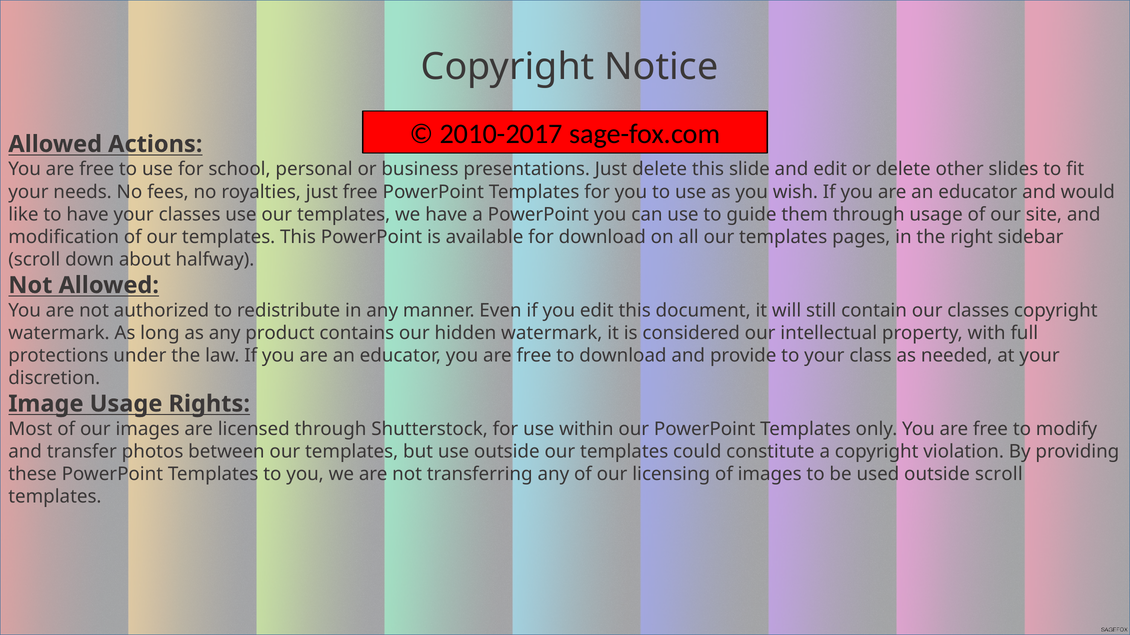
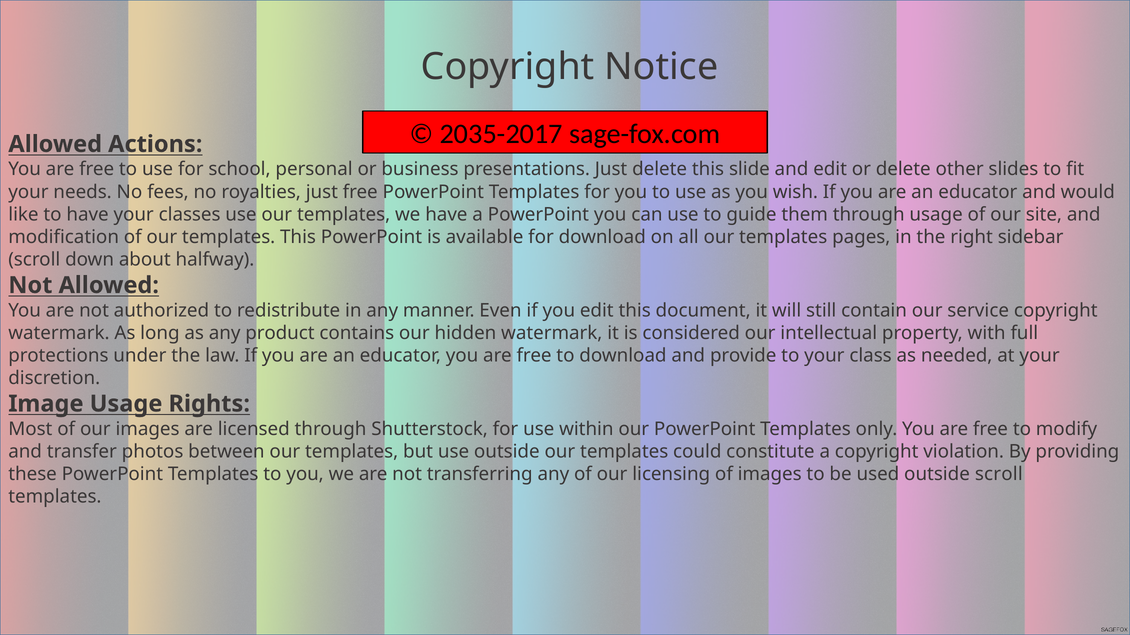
2010-2017: 2010-2017 -> 2035-2017
our classes: classes -> service
